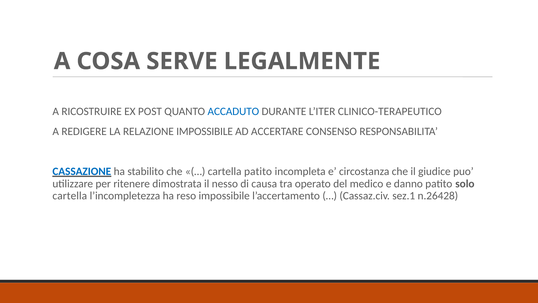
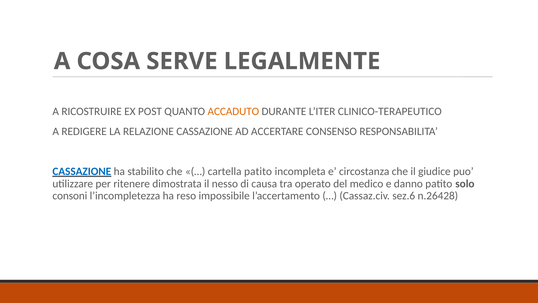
ACCADUTO colour: blue -> orange
RELAZIONE IMPOSSIBILE: IMPOSSIBILE -> CASSAZIONE
cartella at (70, 196): cartella -> consoni
sez.1: sez.1 -> sez.6
